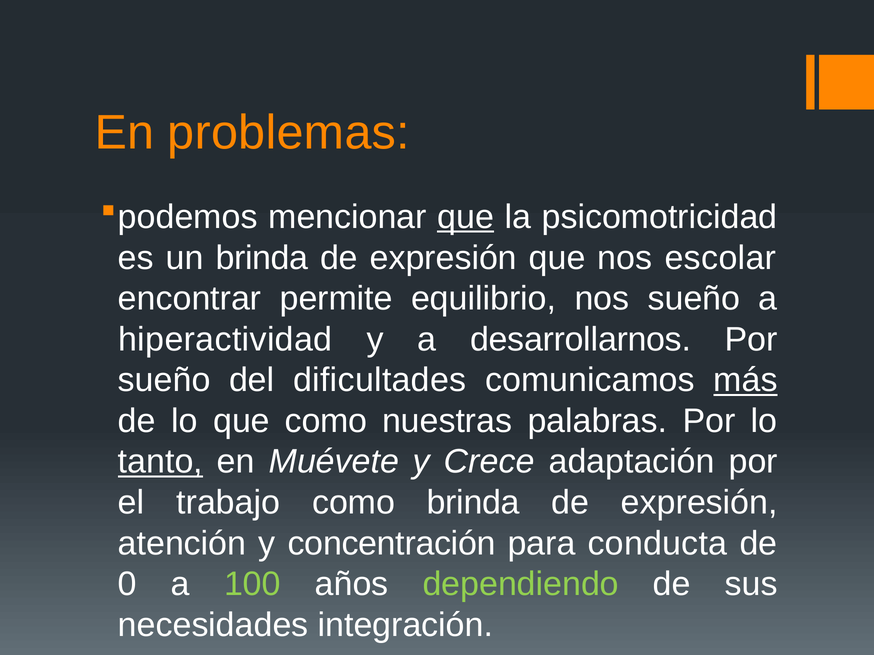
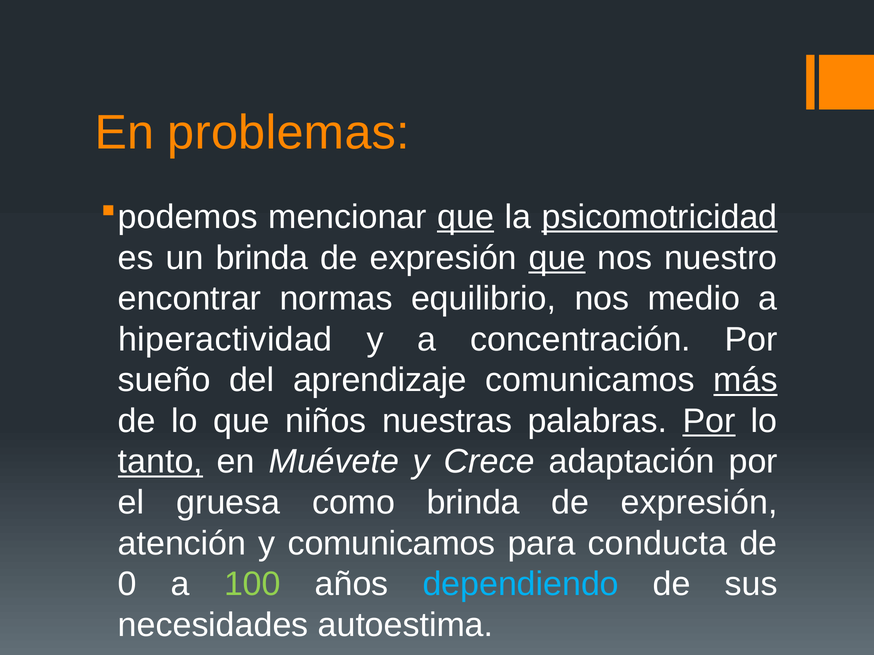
psicomotricidad underline: none -> present
que at (557, 258) underline: none -> present
escolar: escolar -> nuestro
permite: permite -> normas
nos sueño: sueño -> medio
desarrollarnos: desarrollarnos -> concentración
dificultades: dificultades -> aprendizaje
que como: como -> niños
Por at (709, 421) underline: none -> present
trabajo: trabajo -> gruesa
y concentración: concentración -> comunicamos
dependiendo colour: light green -> light blue
integración: integración -> autoestima
